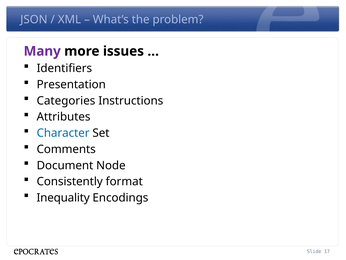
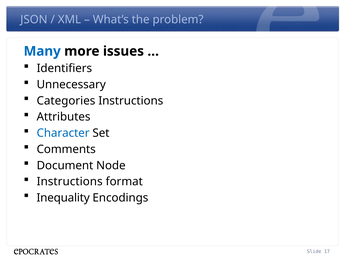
Many colour: purple -> blue
Presentation: Presentation -> Unnecessary
Consistently at (70, 181): Consistently -> Instructions
